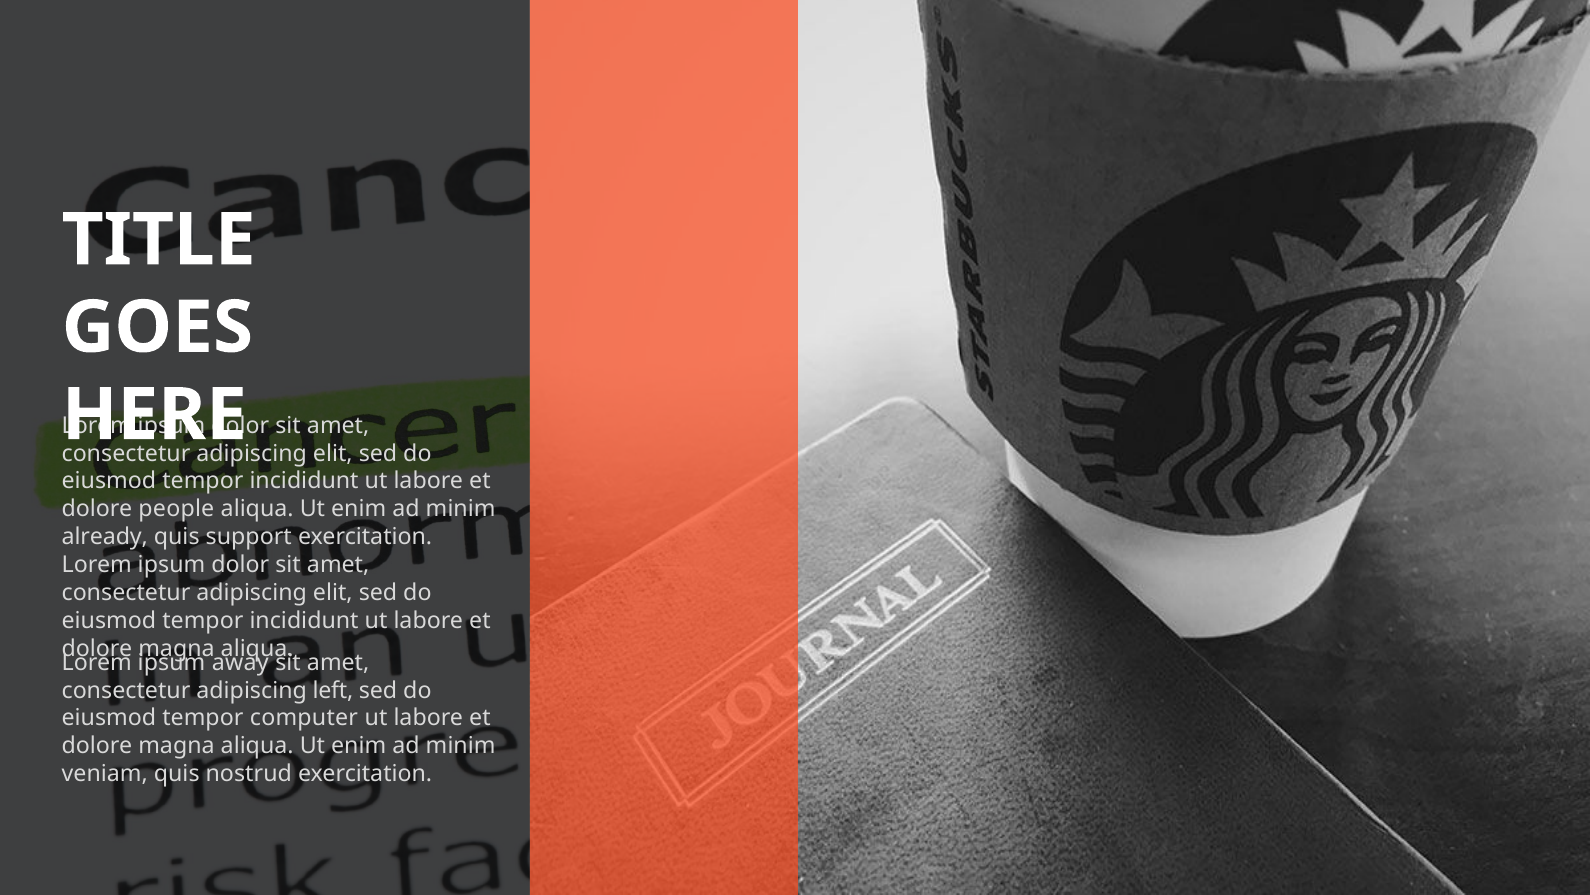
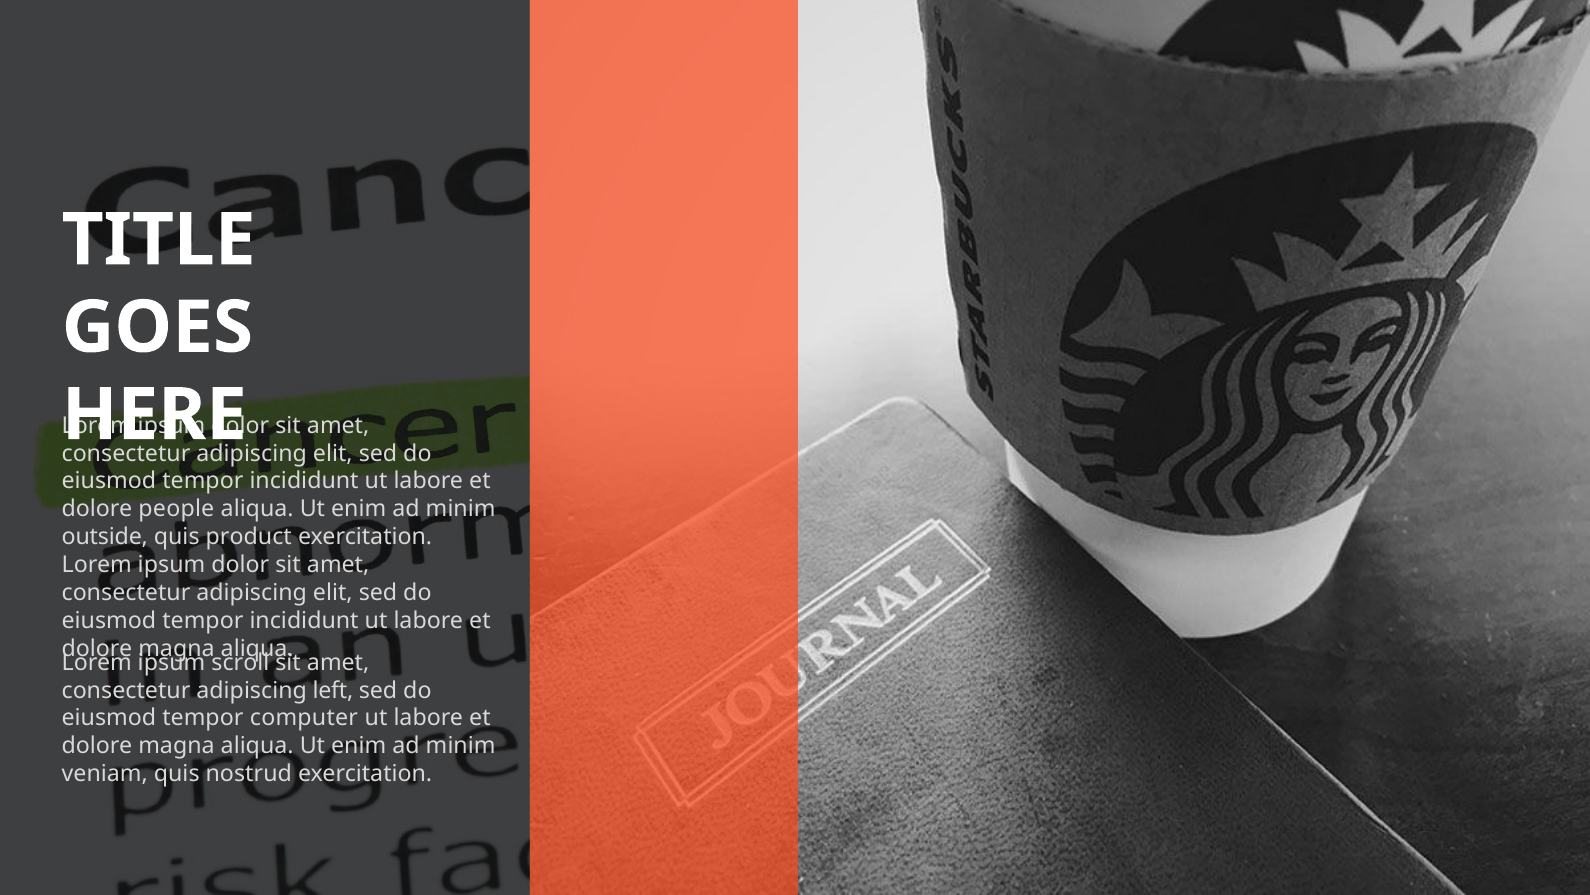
already: already -> outside
support: support -> product
away: away -> scroll
